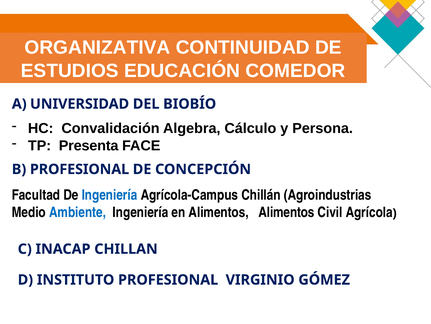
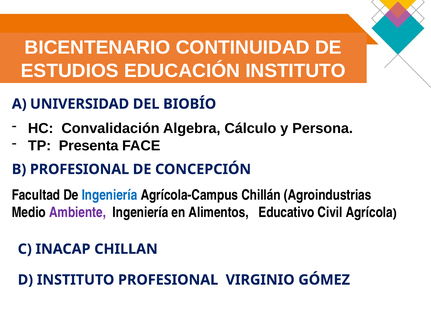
ORGANIZATIVA: ORGANIZATIVA -> BICENTENARIO
EDUCACIÓN COMEDOR: COMEDOR -> INSTITUTO
Ambiente colour: blue -> purple
Alimentos Alimentos: Alimentos -> Educativo
